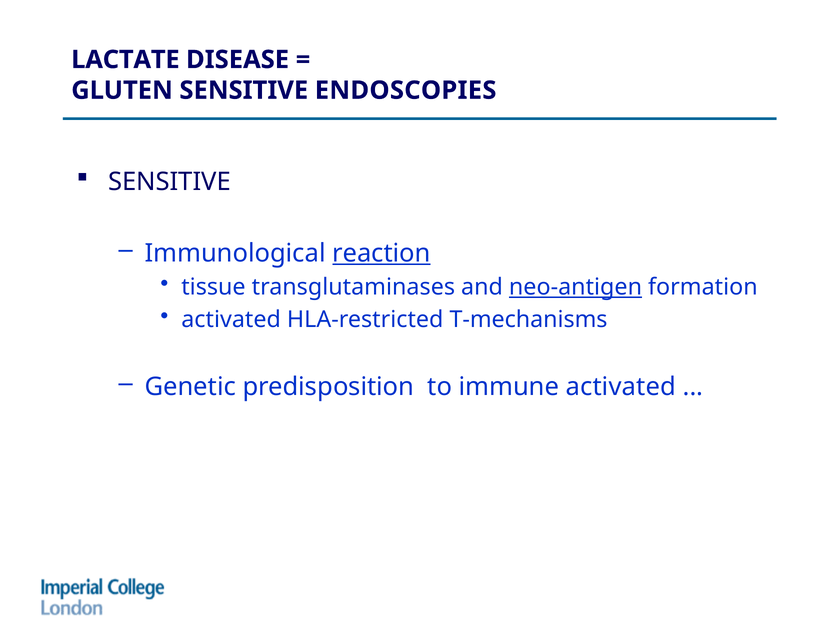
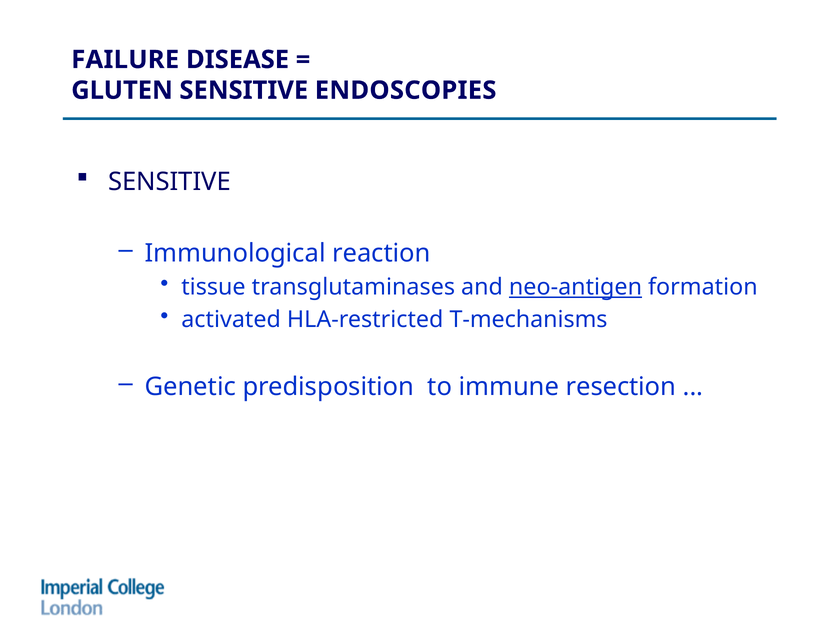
LACTATE: LACTATE -> FAILURE
reaction underline: present -> none
immune activated: activated -> resection
